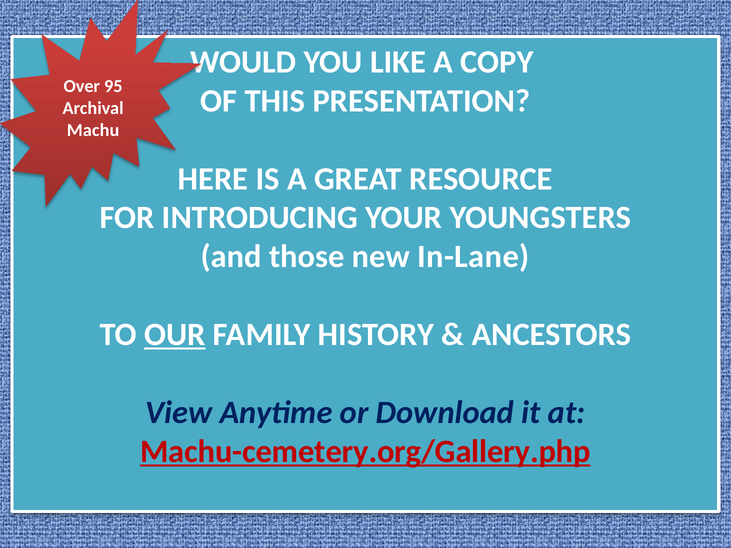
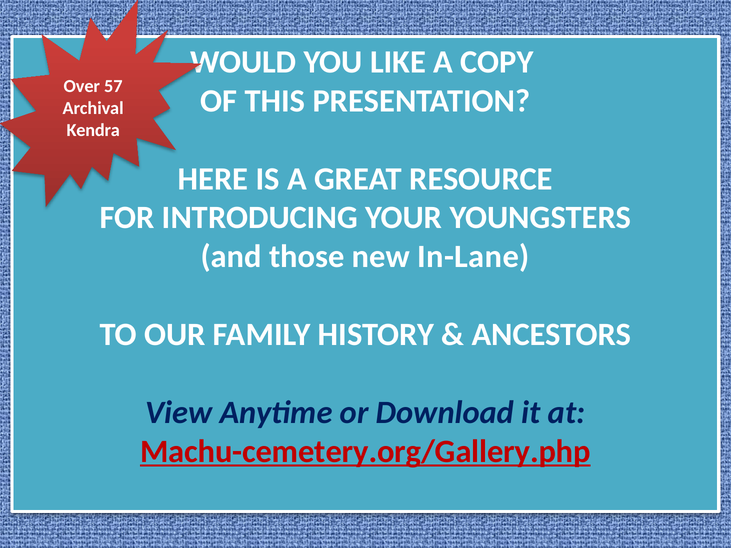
95: 95 -> 57
Machu: Machu -> Kendra
OUR underline: present -> none
